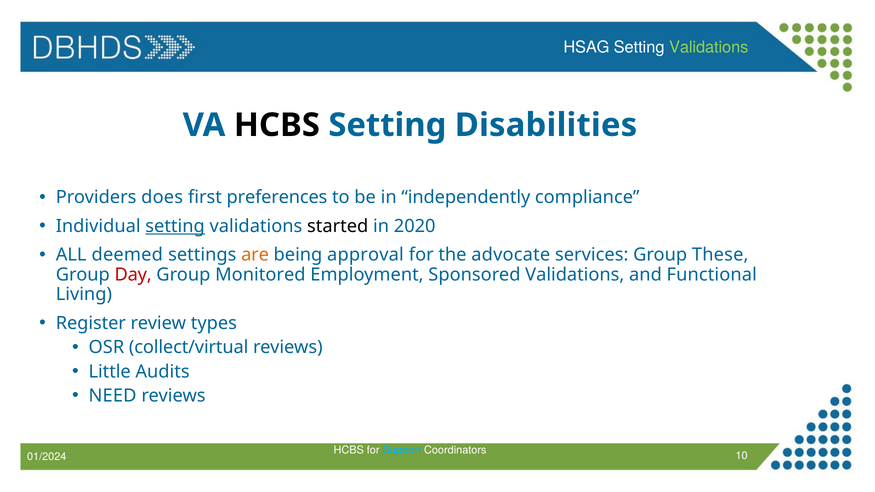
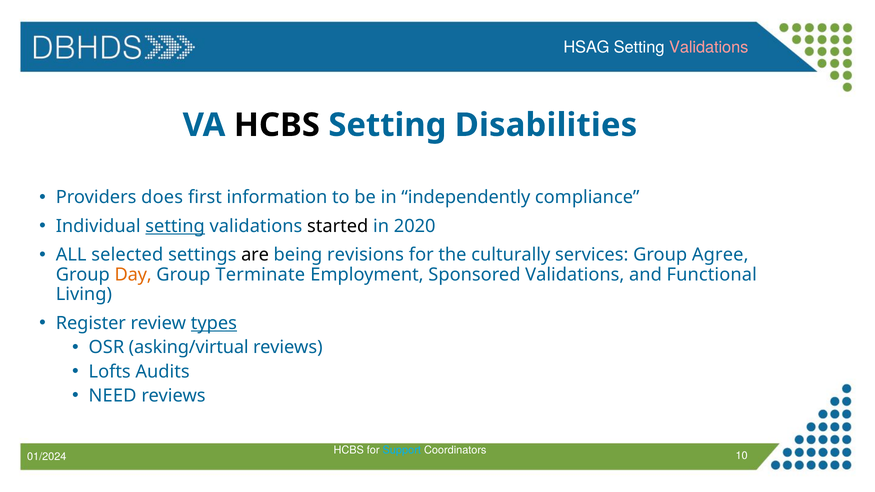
Validations at (709, 47) colour: light green -> pink
preferences: preferences -> information
deemed: deemed -> selected
are colour: orange -> black
approval: approval -> revisions
advocate: advocate -> culturally
These: These -> Agree
Day colour: red -> orange
Monitored: Monitored -> Terminate
types underline: none -> present
collect/virtual: collect/virtual -> asking/virtual
Little: Little -> Lofts
